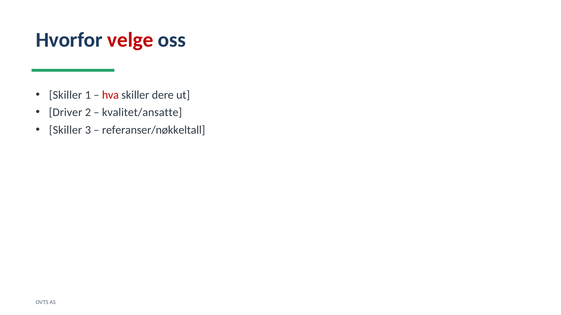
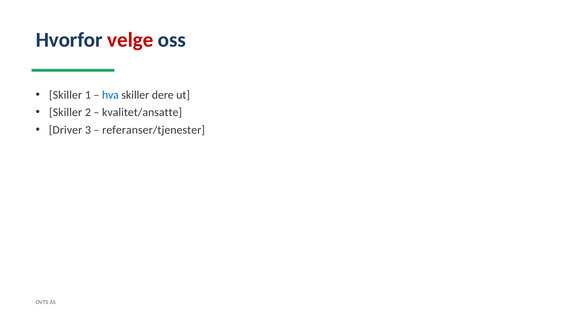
hva colour: red -> blue
Driver at (66, 113): Driver -> Skiller
Skiller at (66, 130): Skiller -> Driver
referanser/nøkkeltall: referanser/nøkkeltall -> referanser/tjenester
